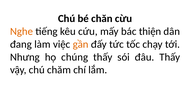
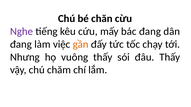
Nghe colour: orange -> purple
bác thiện: thiện -> đang
chúng: chúng -> vuông
